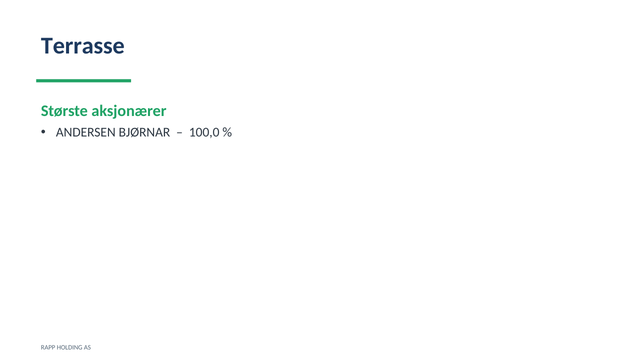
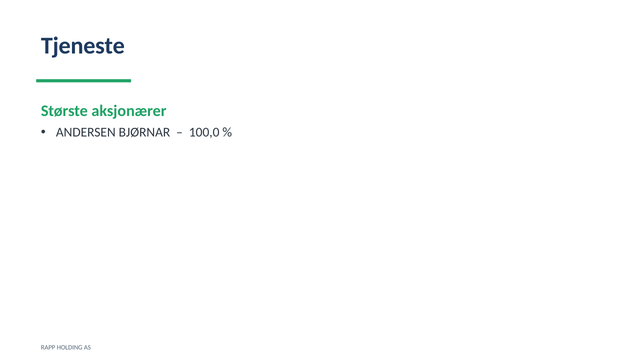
Terrasse: Terrasse -> Tjeneste
